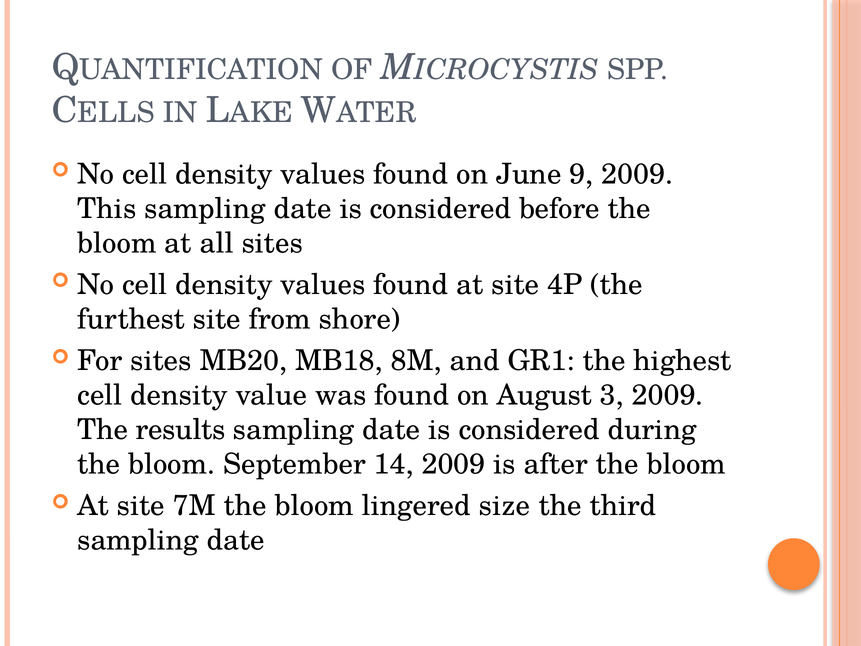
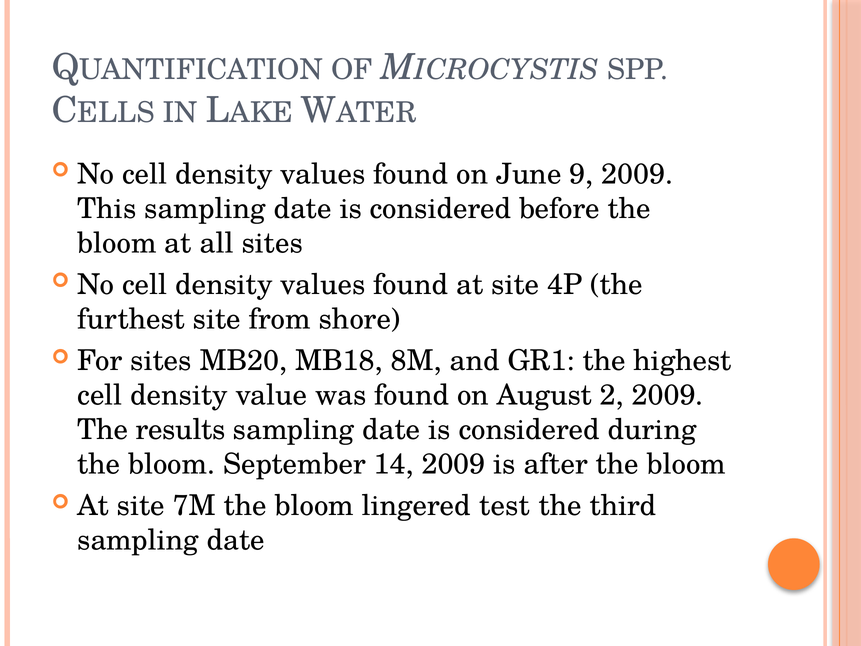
3: 3 -> 2
size: size -> test
